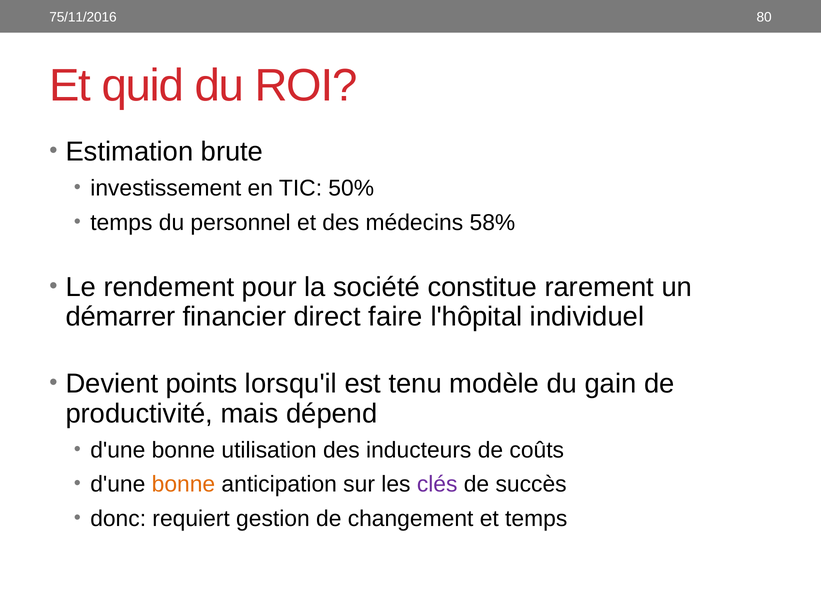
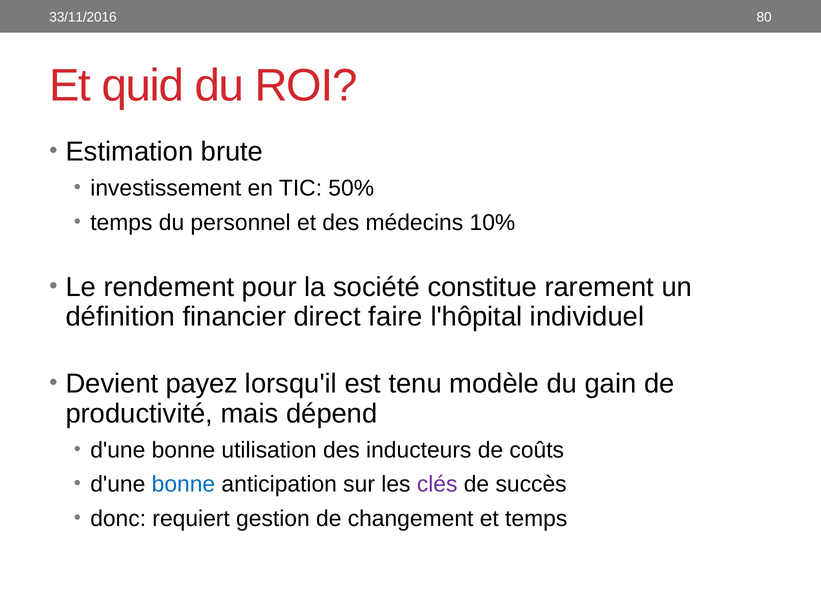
75/11/2016: 75/11/2016 -> 33/11/2016
58%: 58% -> 10%
démarrer: démarrer -> définition
points: points -> payez
bonne at (183, 484) colour: orange -> blue
